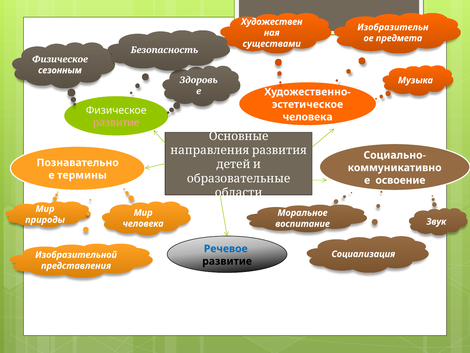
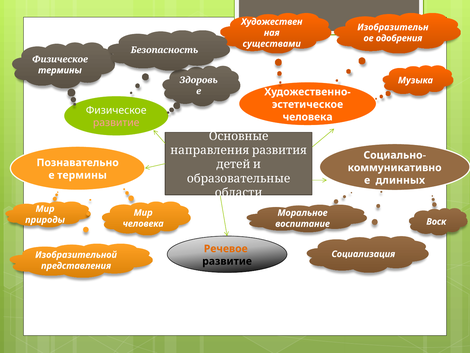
предмета: предмета -> одобрения
сезонным at (60, 70): сезонным -> термины
освоение: освоение -> длинных
Звук: Звук -> Воск
Речевое colour: blue -> orange
